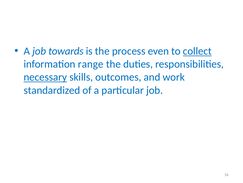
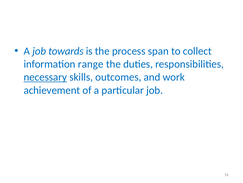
even: even -> span
collect underline: present -> none
standardized: standardized -> achievement
